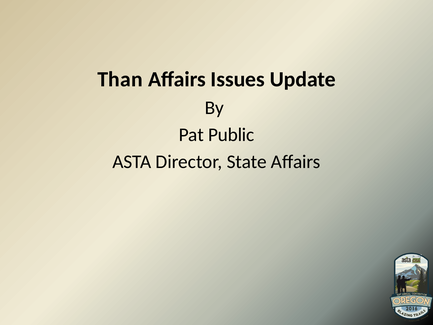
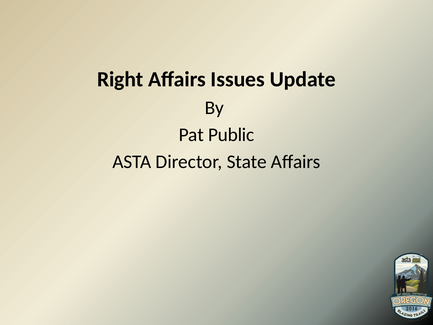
Than: Than -> Right
